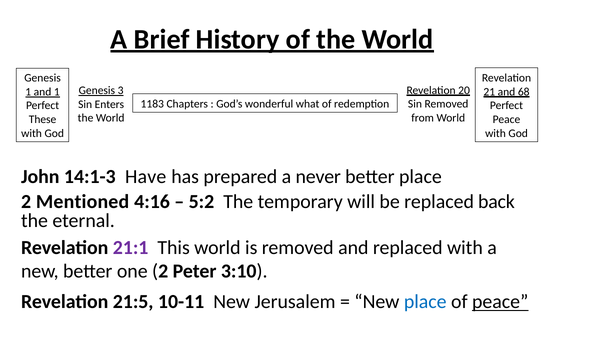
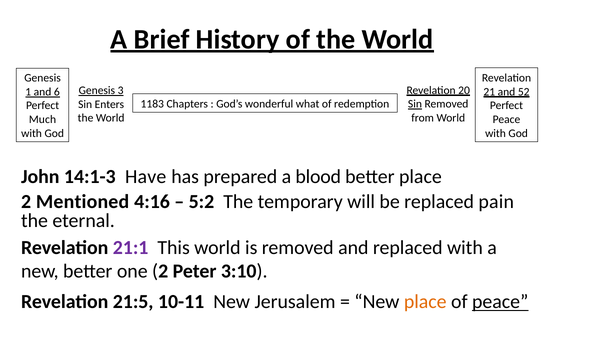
68: 68 -> 52
and 1: 1 -> 6
Sin at (415, 104) underline: none -> present
These: These -> Much
never: never -> blood
back: back -> pain
place at (425, 302) colour: blue -> orange
